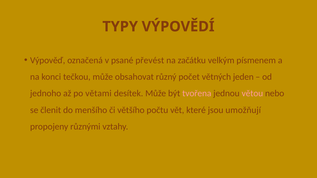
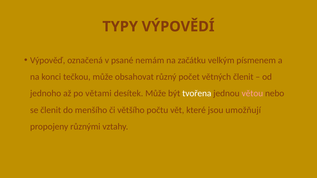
převést: převést -> nemám
větných jeden: jeden -> členit
tvořena colour: pink -> white
